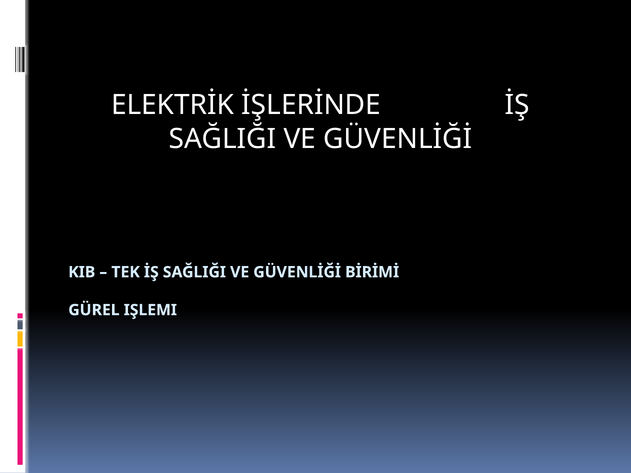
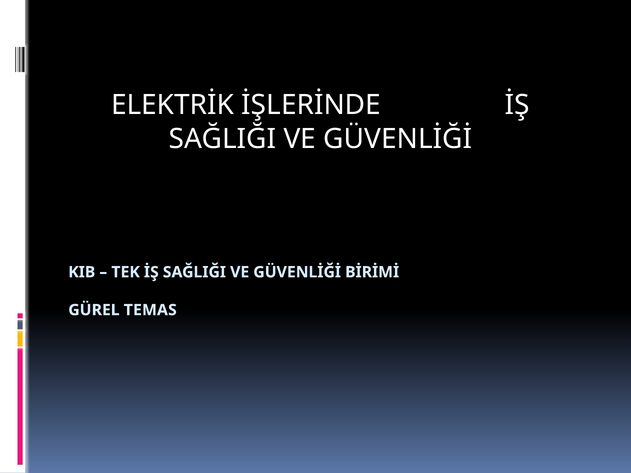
IŞLEMI: IŞLEMI -> TEMAS
